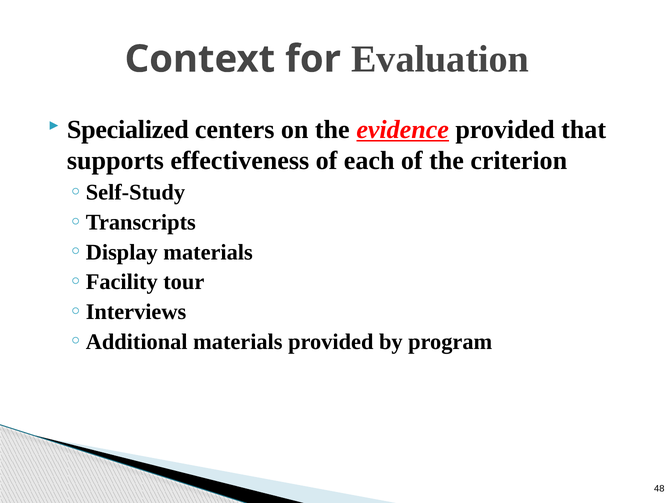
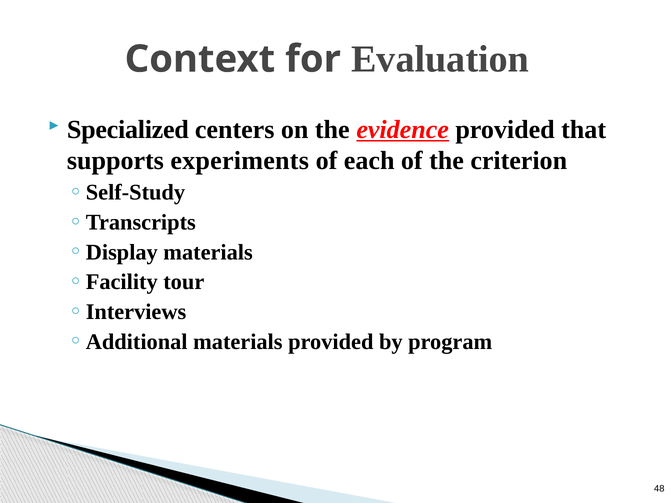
effectiveness: effectiveness -> experiments
